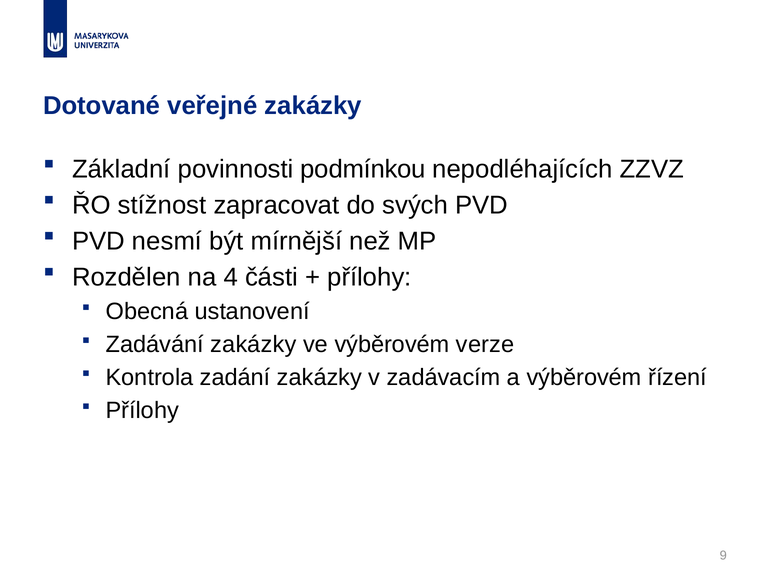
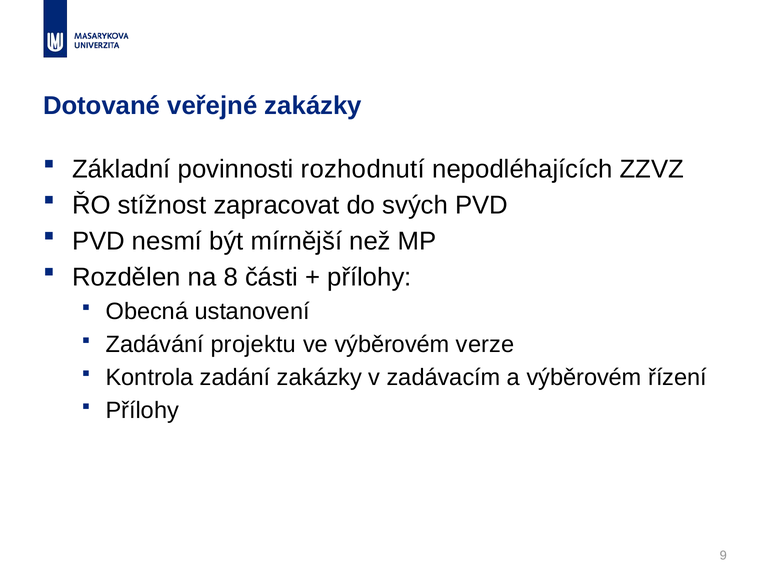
podmínkou: podmínkou -> rozhodnutí
4: 4 -> 8
Zadávání zakázky: zakázky -> projektu
